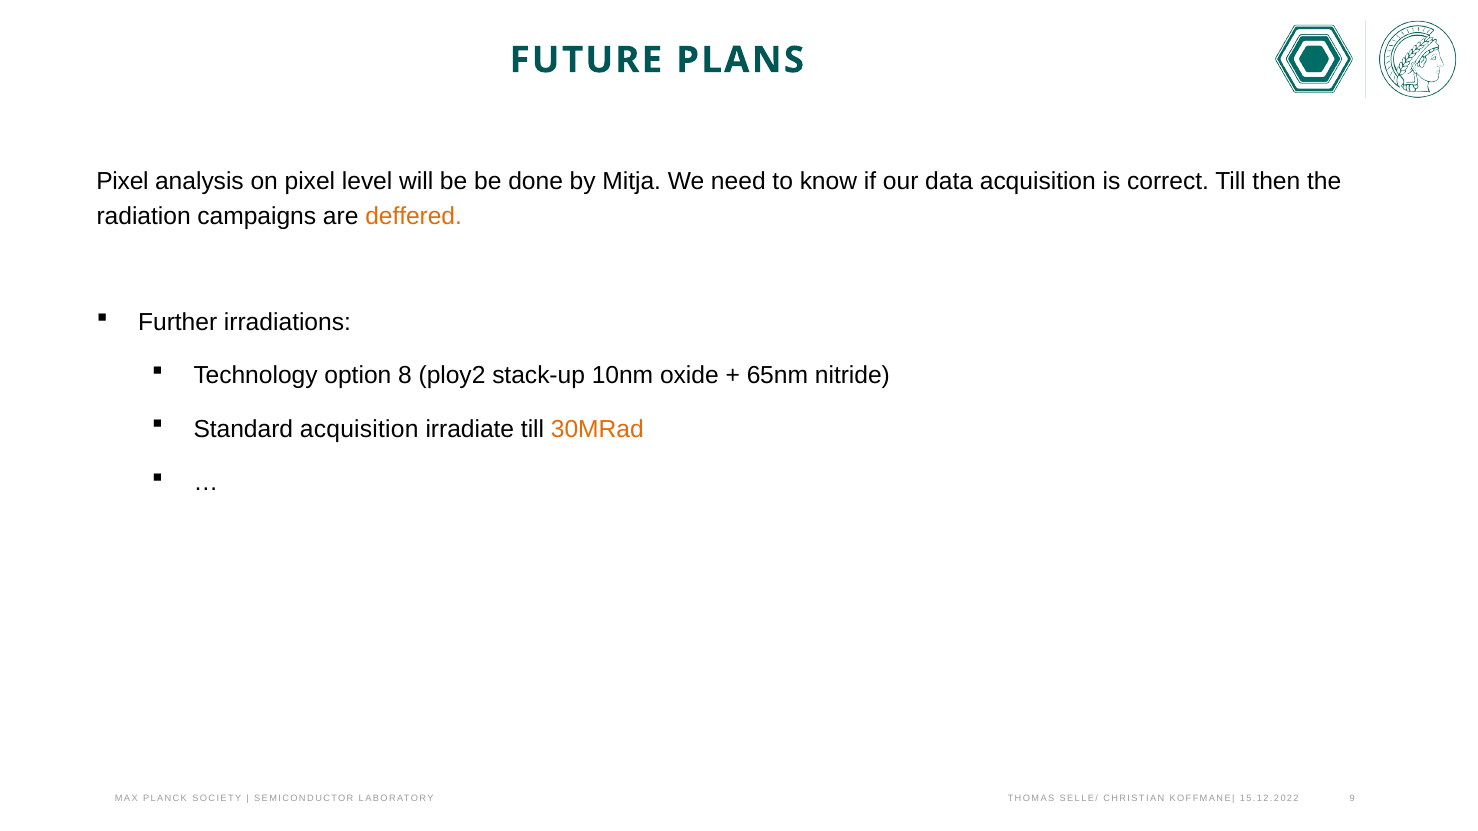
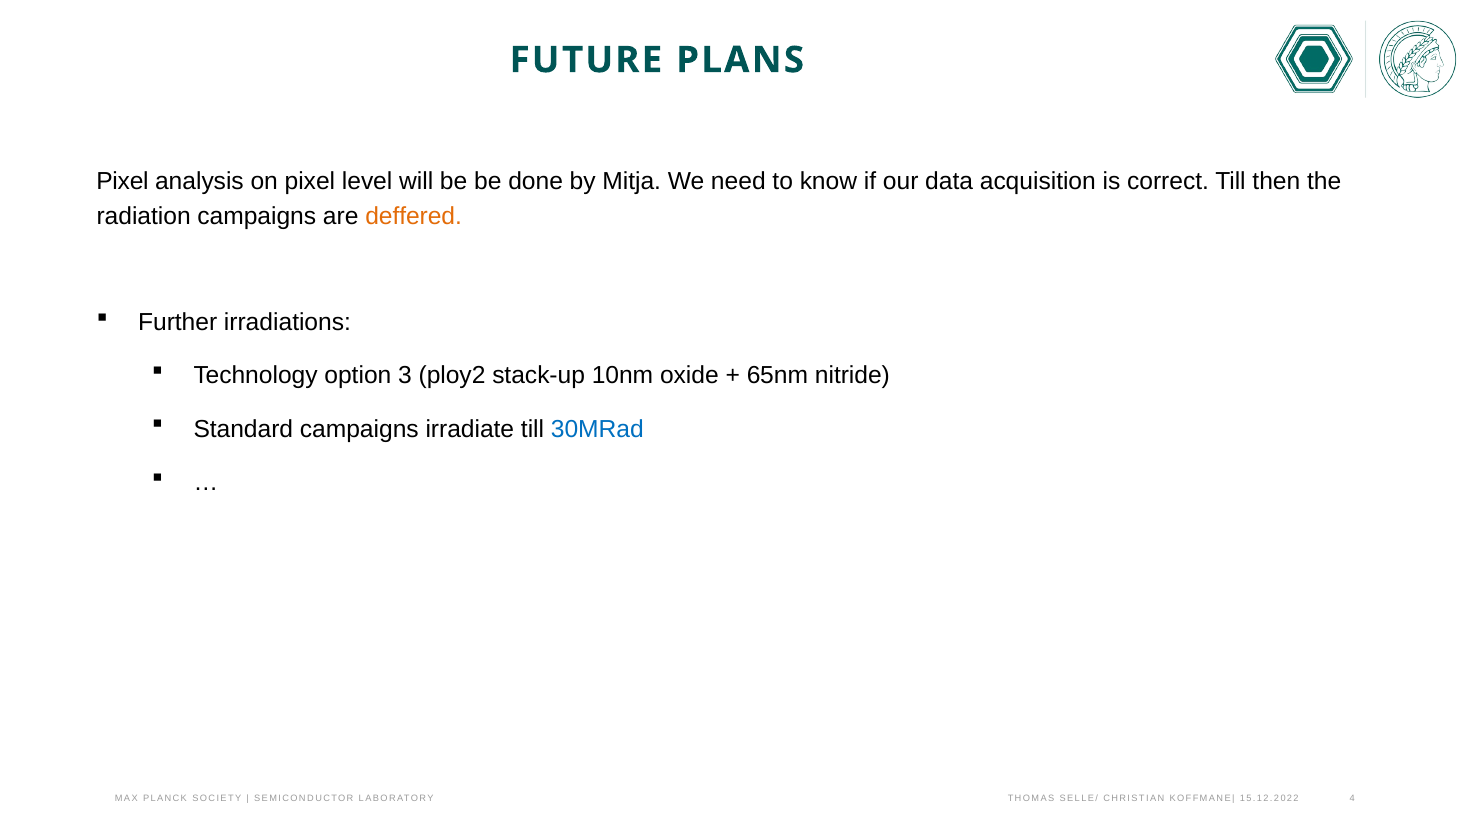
8: 8 -> 3
Standard acquisition: acquisition -> campaigns
30MRad colour: orange -> blue
9: 9 -> 4
